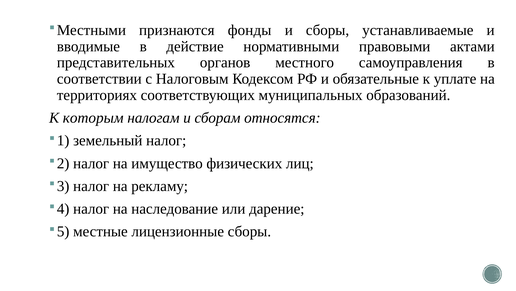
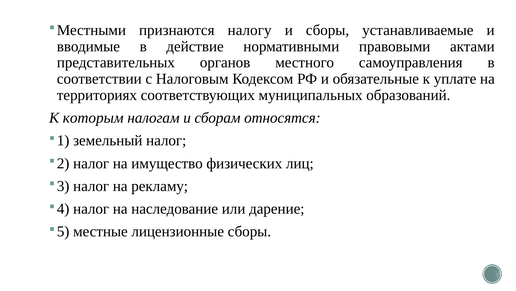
фонды: фонды -> налогу
